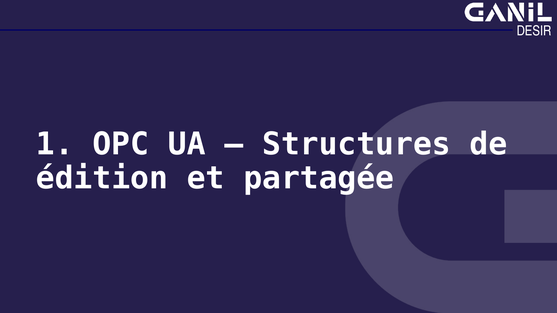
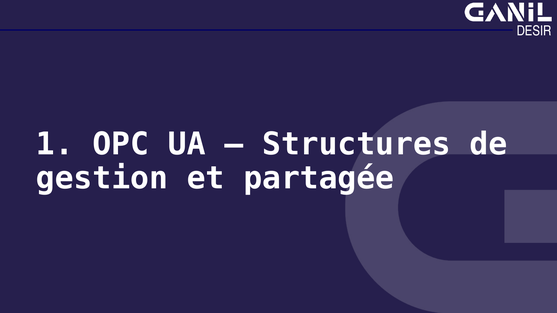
édition: édition -> gestion
